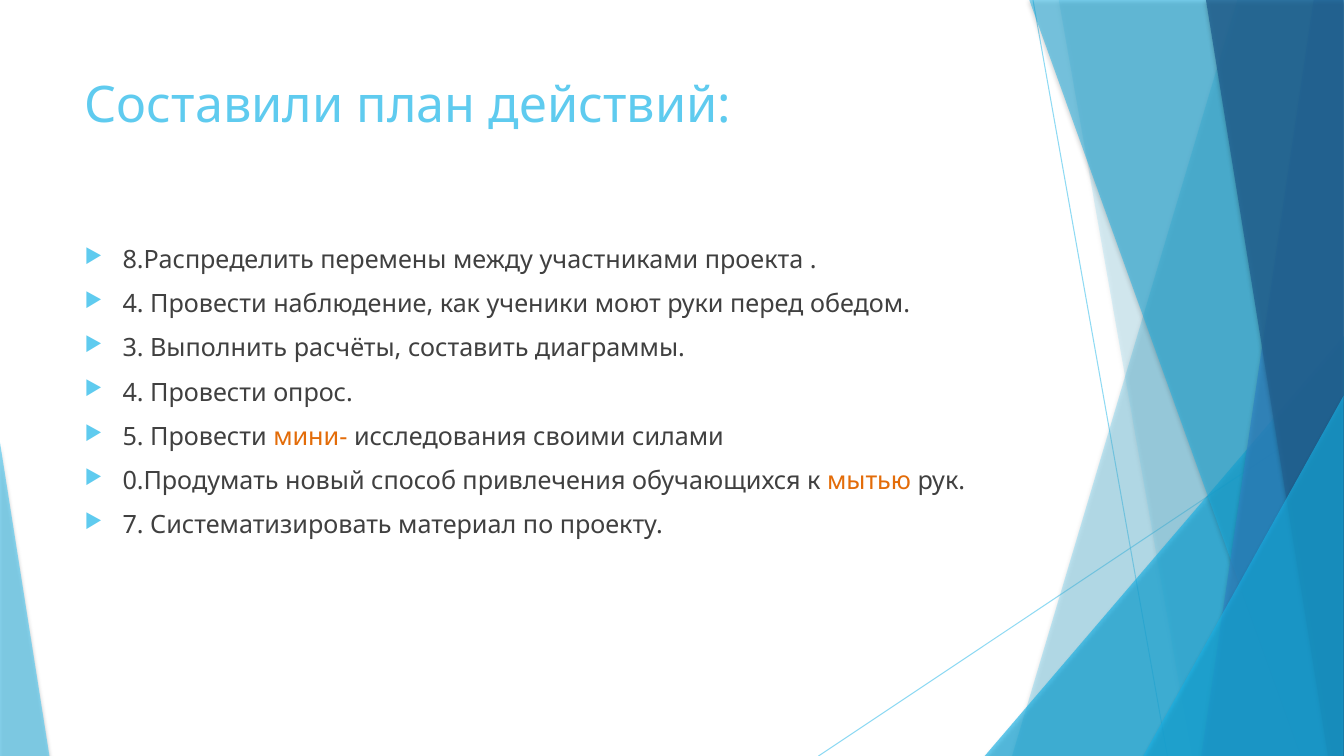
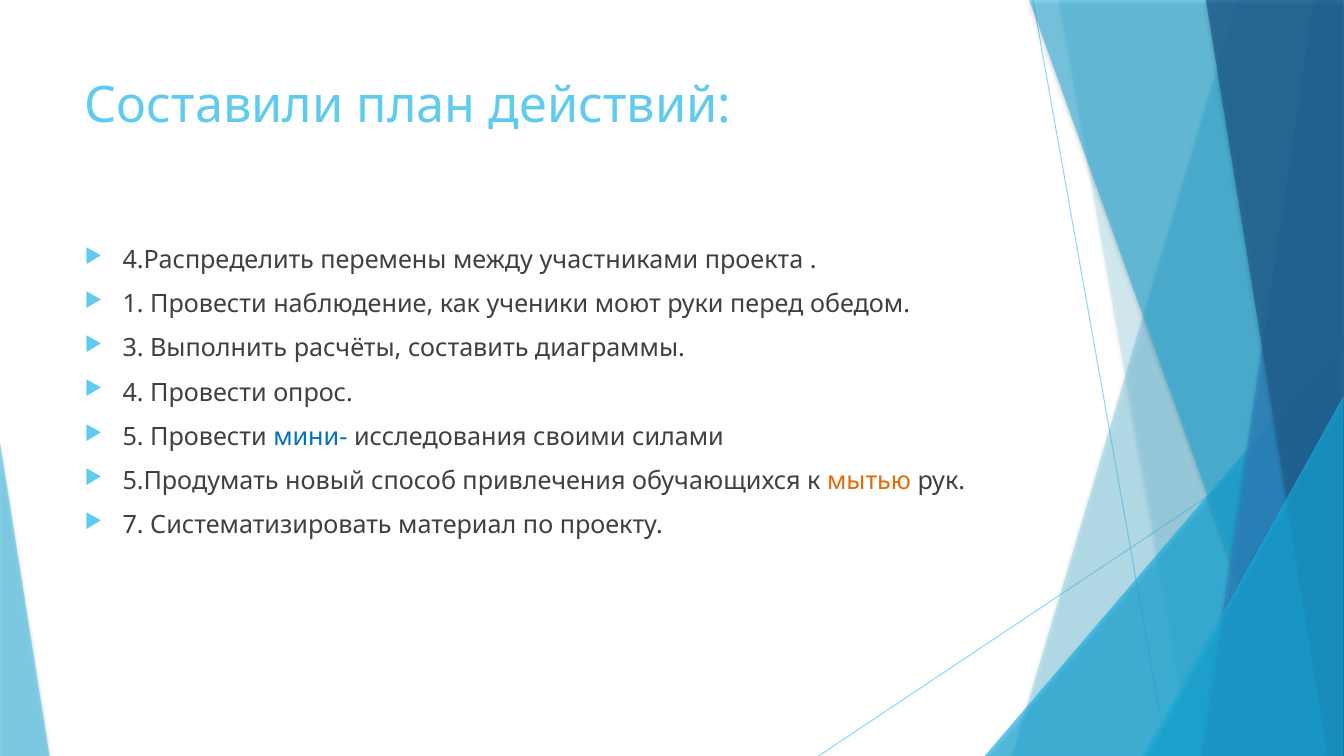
8.Распределить: 8.Распределить -> 4.Распределить
4 at (133, 304): 4 -> 1
мини- colour: orange -> blue
0.Продумать: 0.Продумать -> 5.Продумать
